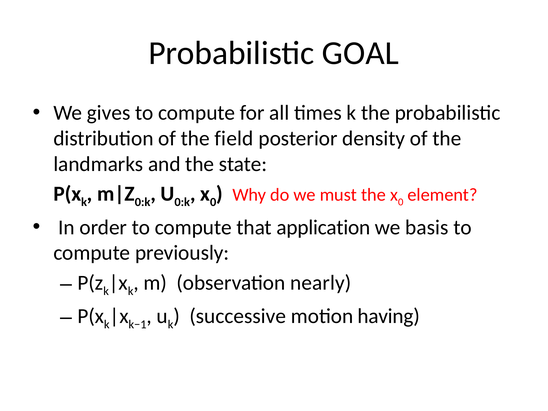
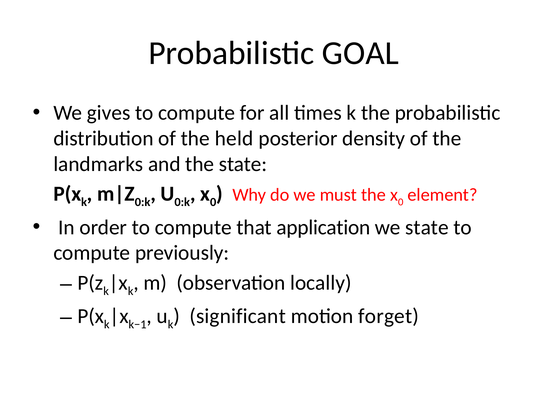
field: field -> held
we basis: basis -> state
nearly: nearly -> locally
successive: successive -> significant
having: having -> forget
